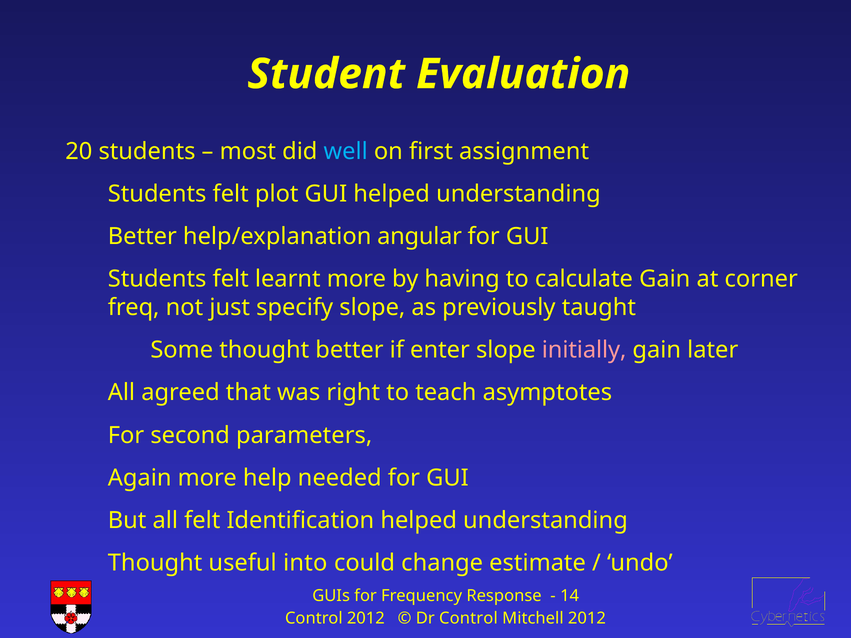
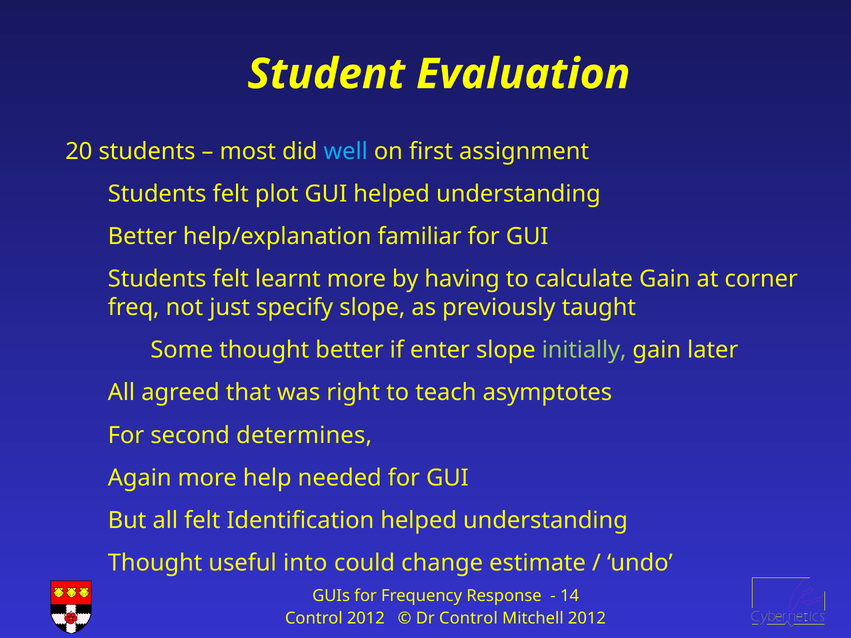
angular: angular -> familiar
initially colour: pink -> light green
parameters: parameters -> determines
